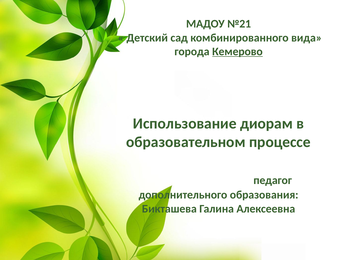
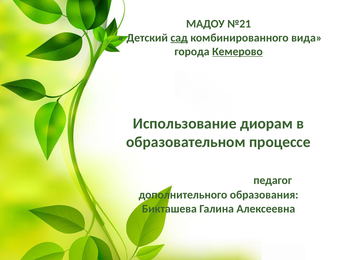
сад underline: none -> present
